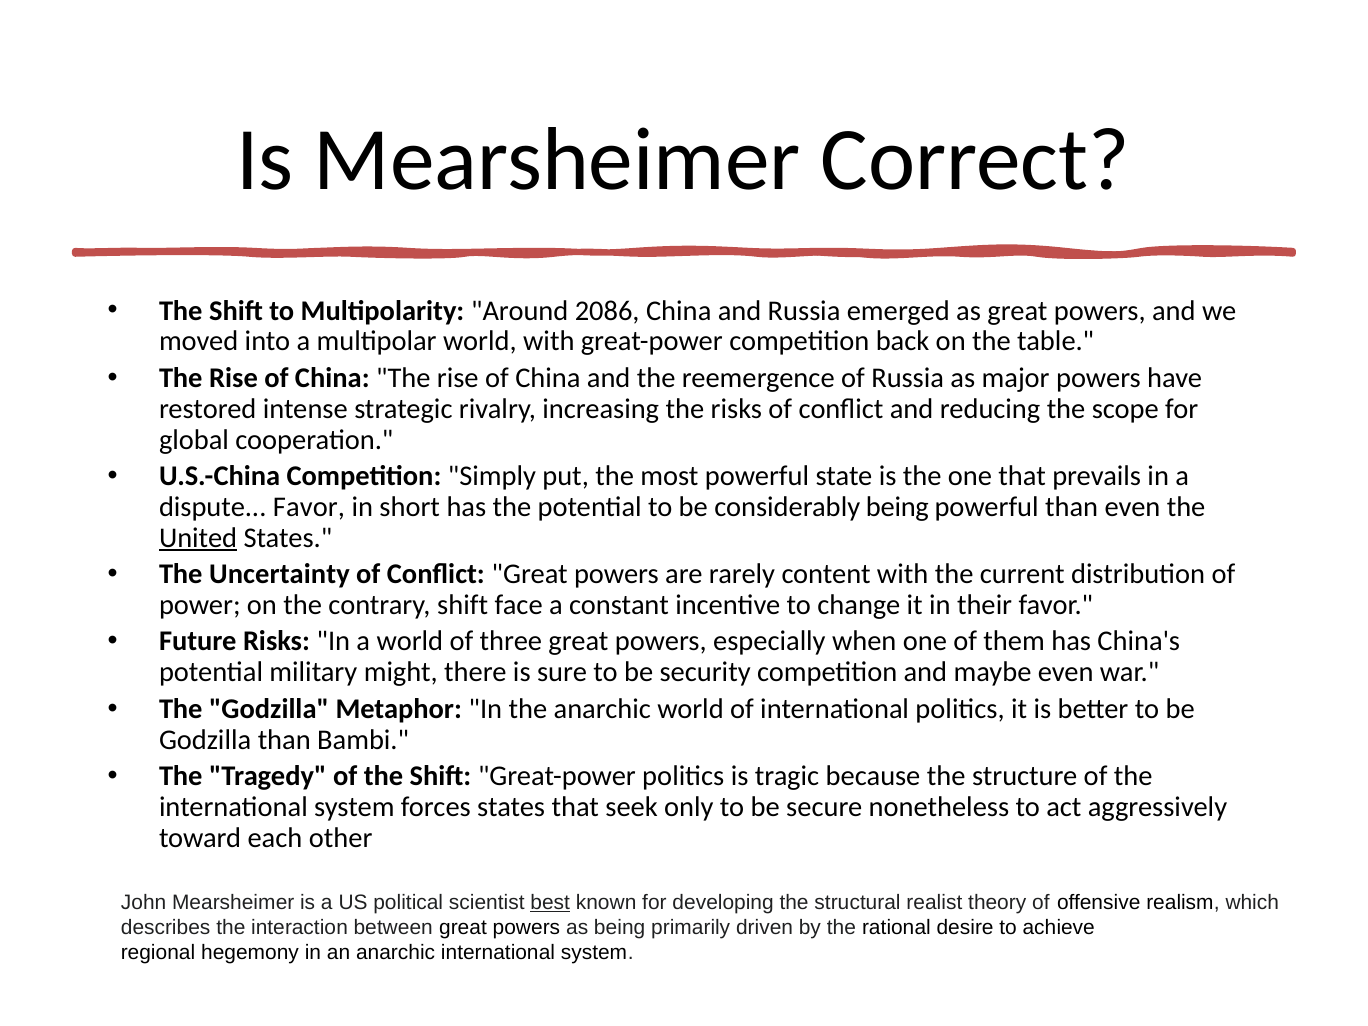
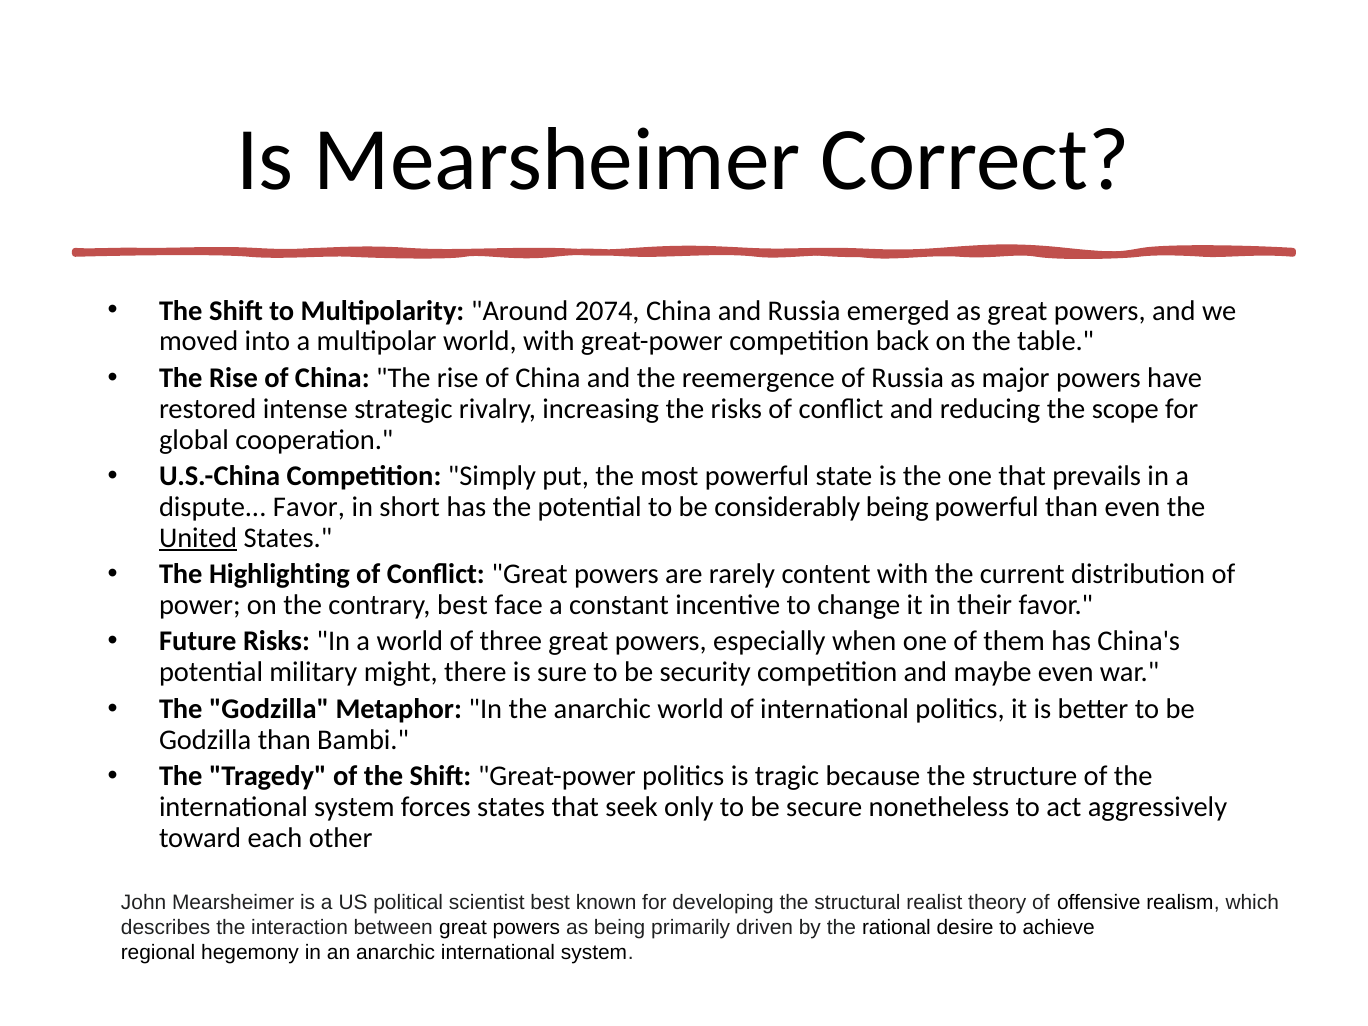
2086: 2086 -> 2074
Uncertainty: Uncertainty -> Highlighting
contrary shift: shift -> best
best at (550, 902) underline: present -> none
